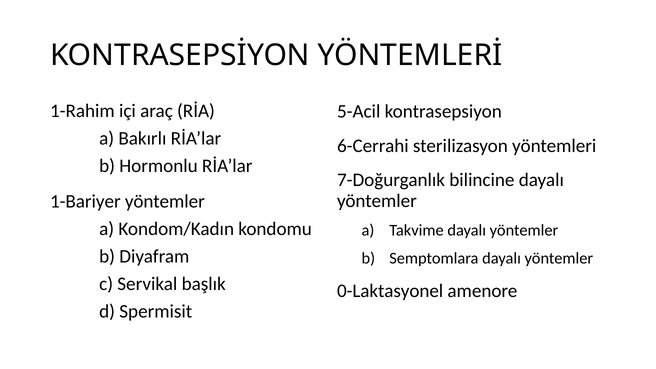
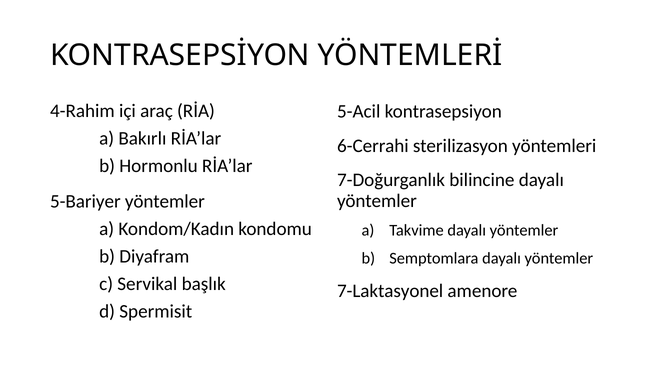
1-Rahim: 1-Rahim -> 4-Rahim
1-Bariyer: 1-Bariyer -> 5-Bariyer
0-Laktasyonel: 0-Laktasyonel -> 7-Laktasyonel
